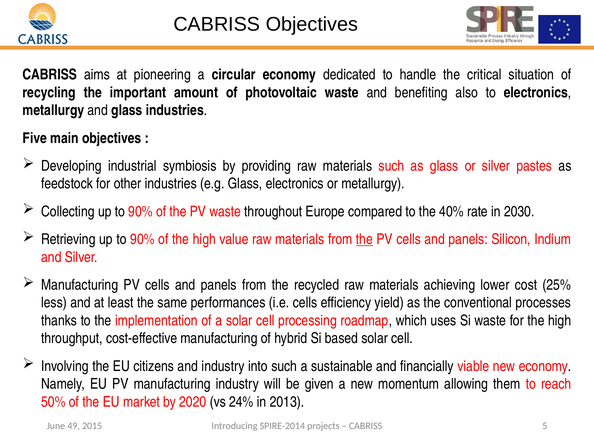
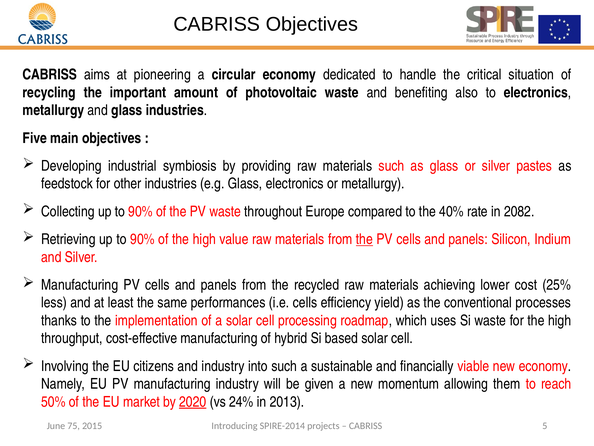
2030: 2030 -> 2082
2020 underline: none -> present
49: 49 -> 75
